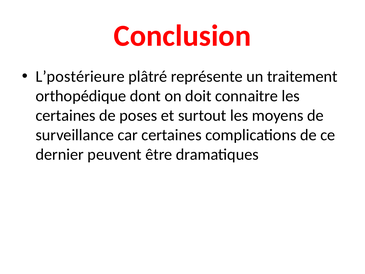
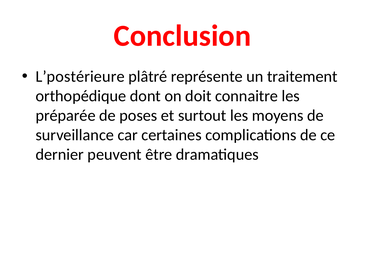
certaines at (66, 116): certaines -> préparée
